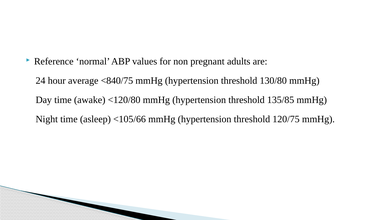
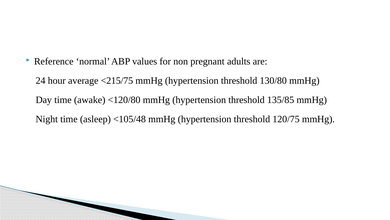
<840/75: <840/75 -> <215/75
<105/66: <105/66 -> <105/48
